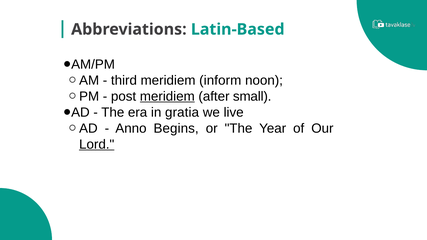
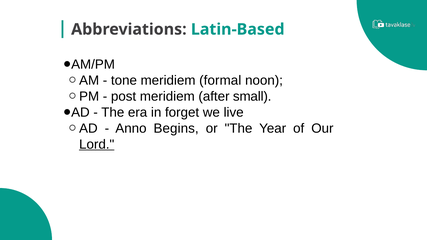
third: third -> tone
inform: inform -> formal
meridiem at (167, 96) underline: present -> none
gratia: gratia -> forget
